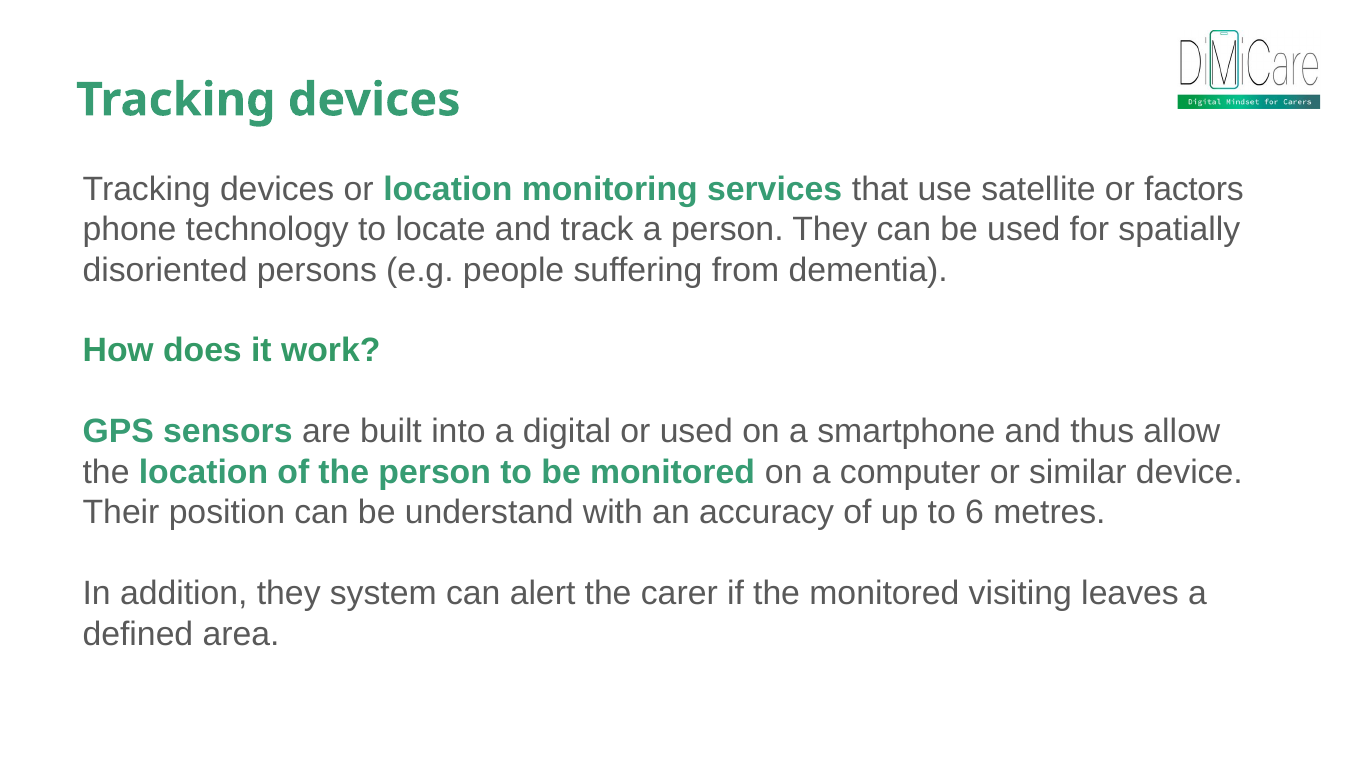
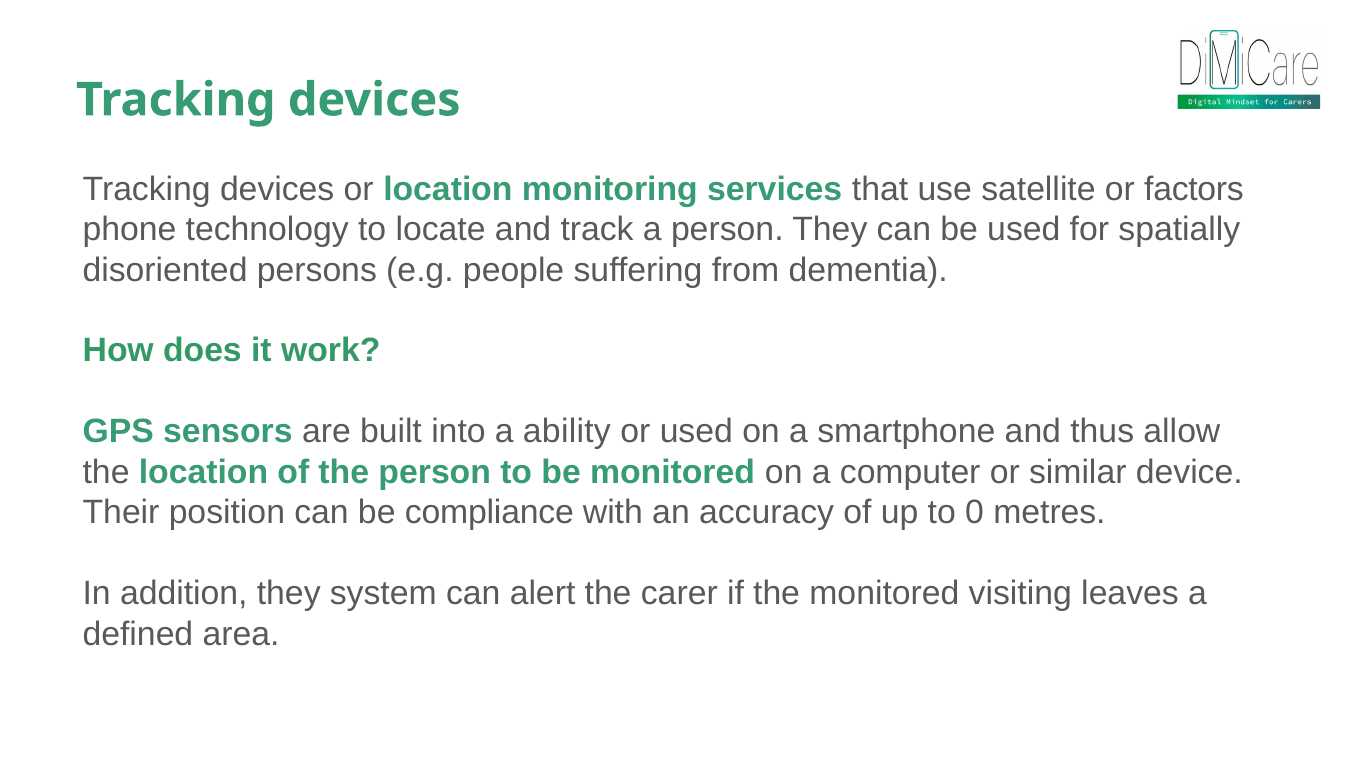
digital: digital -> ability
understand: understand -> compliance
6: 6 -> 0
